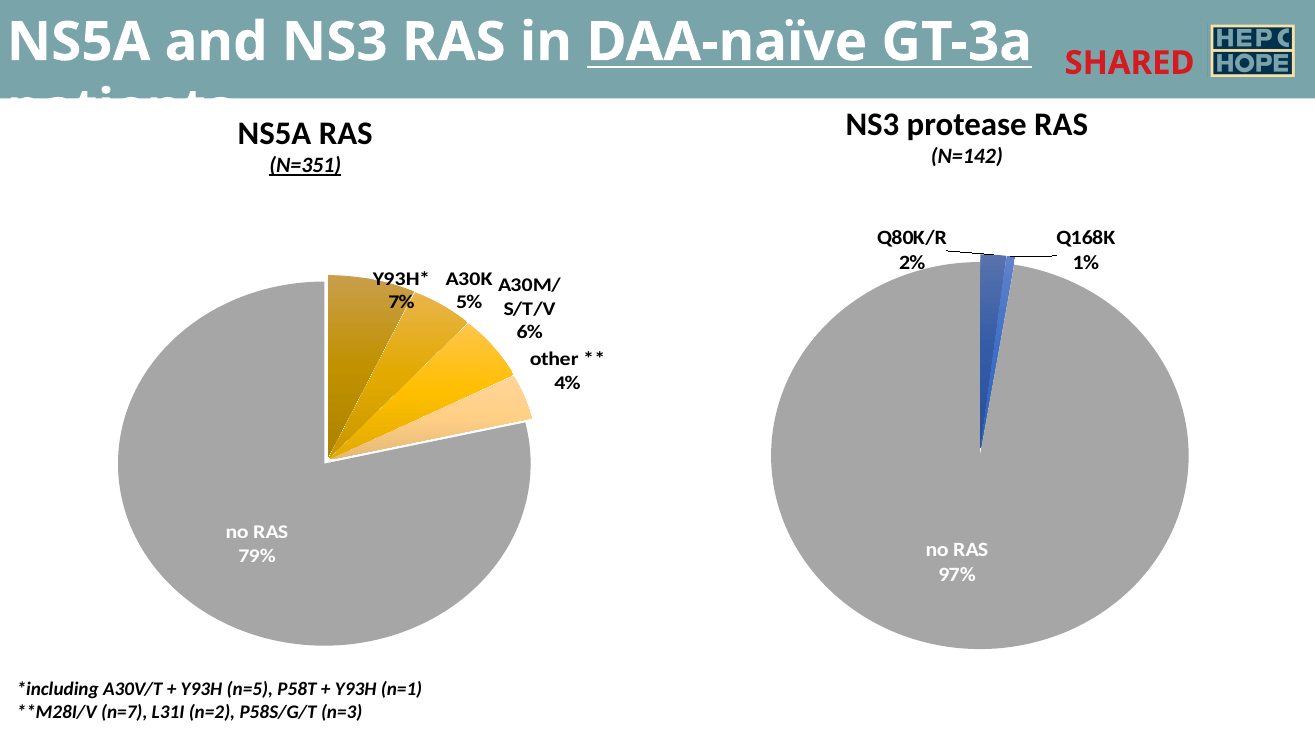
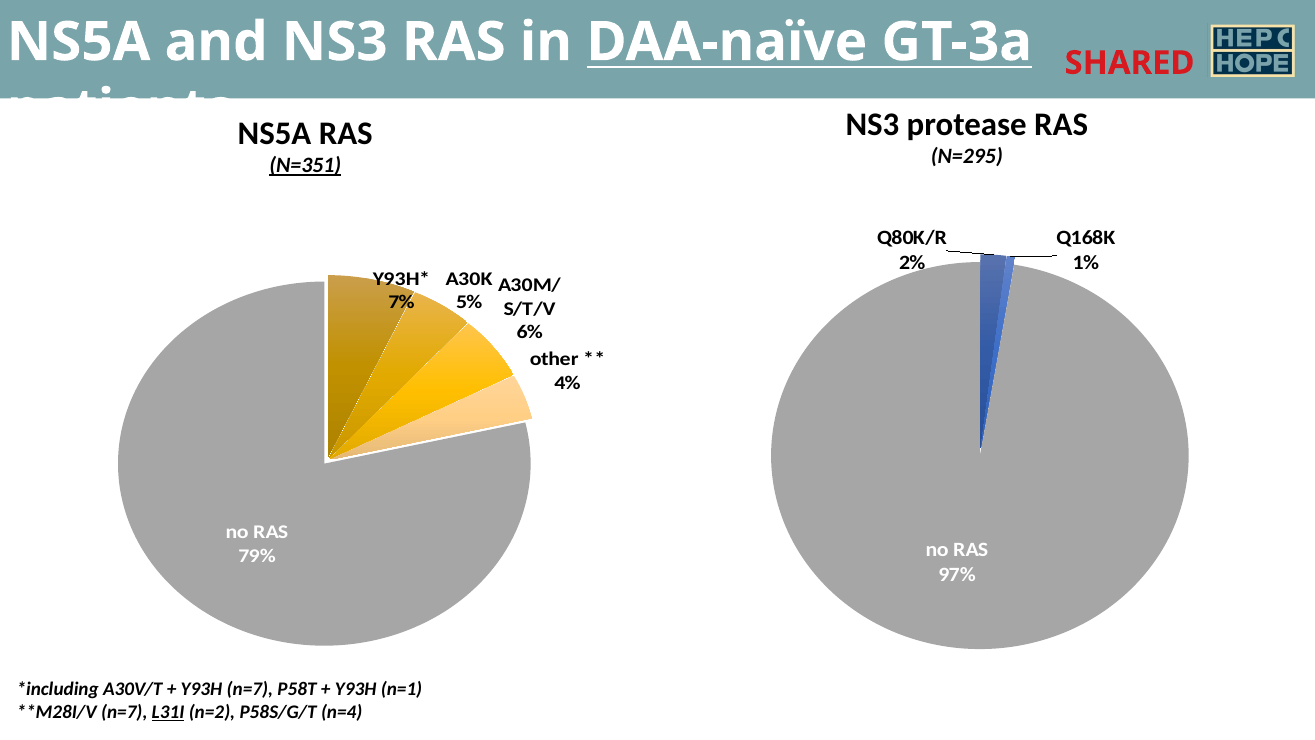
N=142: N=142 -> N=295
Y93H n=5: n=5 -> n=7
L31I underline: none -> present
n=3: n=3 -> n=4
